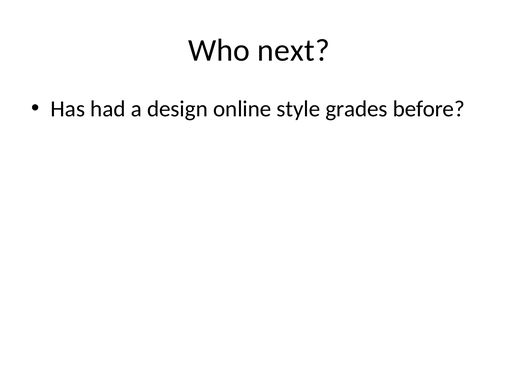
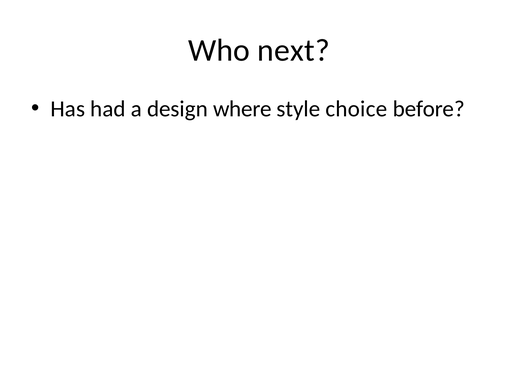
online: online -> where
grades: grades -> choice
